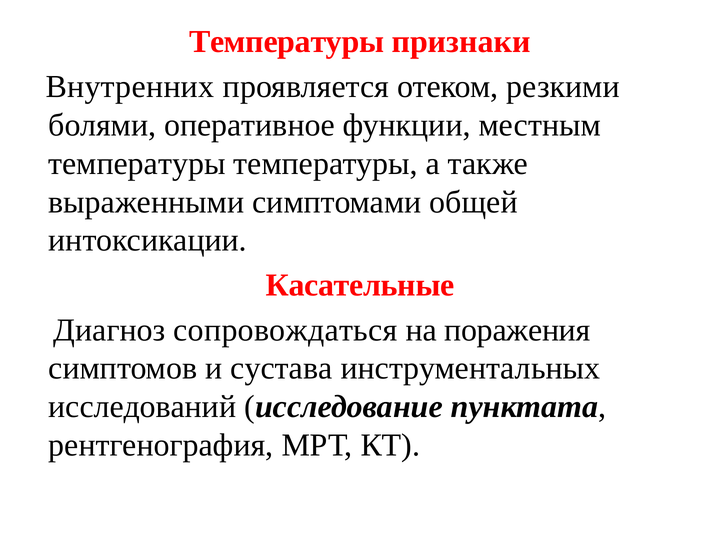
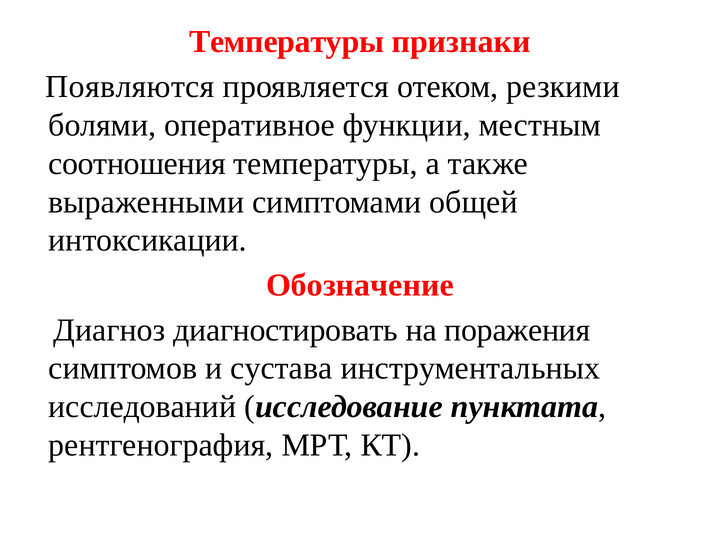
Внутренних: Внутренних -> Появляются
температуры at (137, 164): температуры -> соотношения
Касательные: Касательные -> Обозначение
сопровождаться: сопровождаться -> диагностировать
